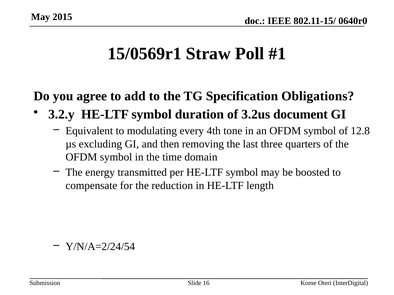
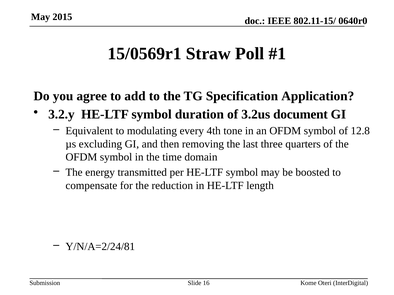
Obligations: Obligations -> Application
Y/N/A=2/24/54: Y/N/A=2/24/54 -> Y/N/A=2/24/81
